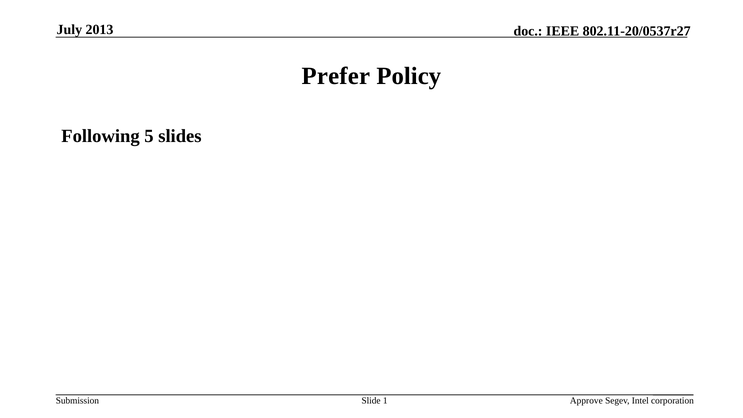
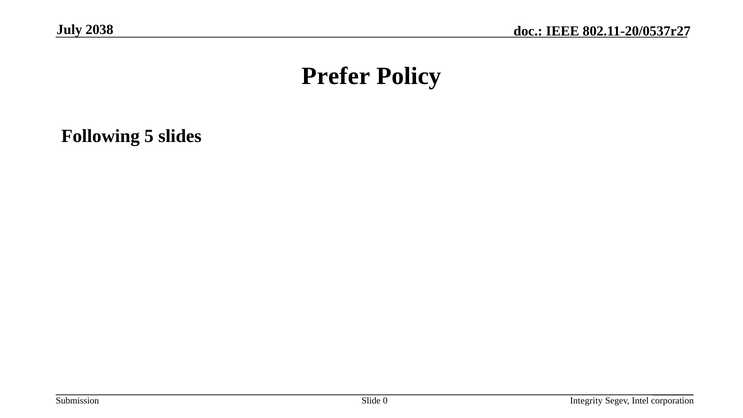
2013: 2013 -> 2038
1: 1 -> 0
Approve: Approve -> Integrity
